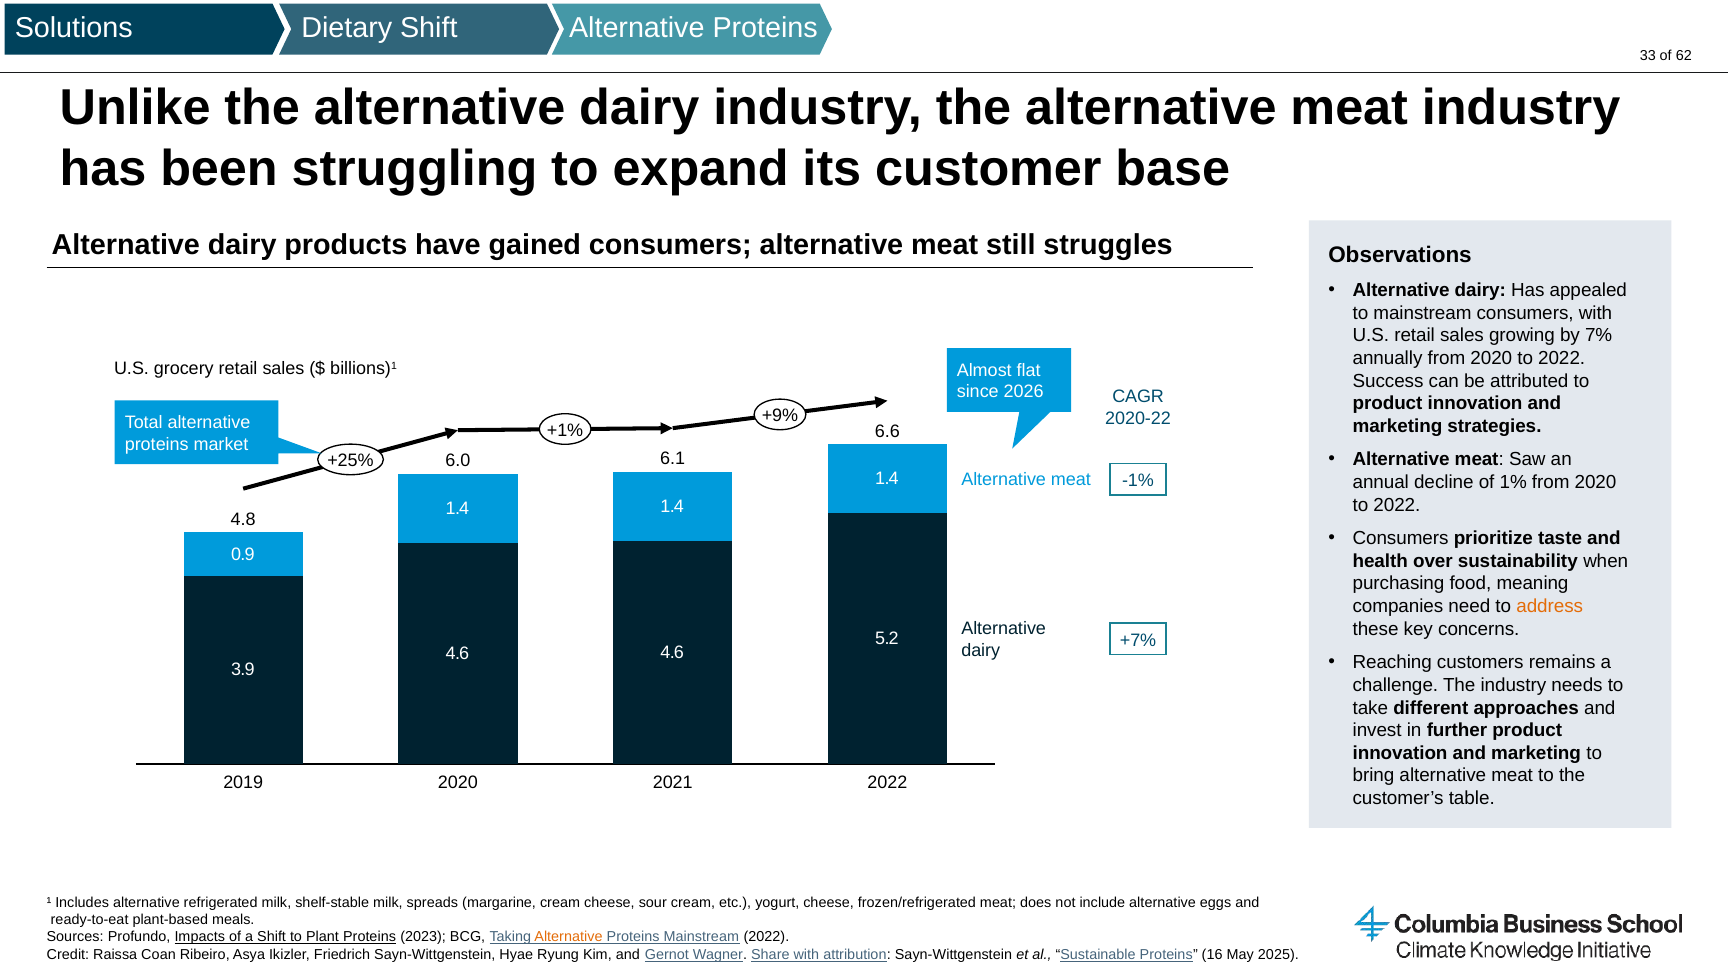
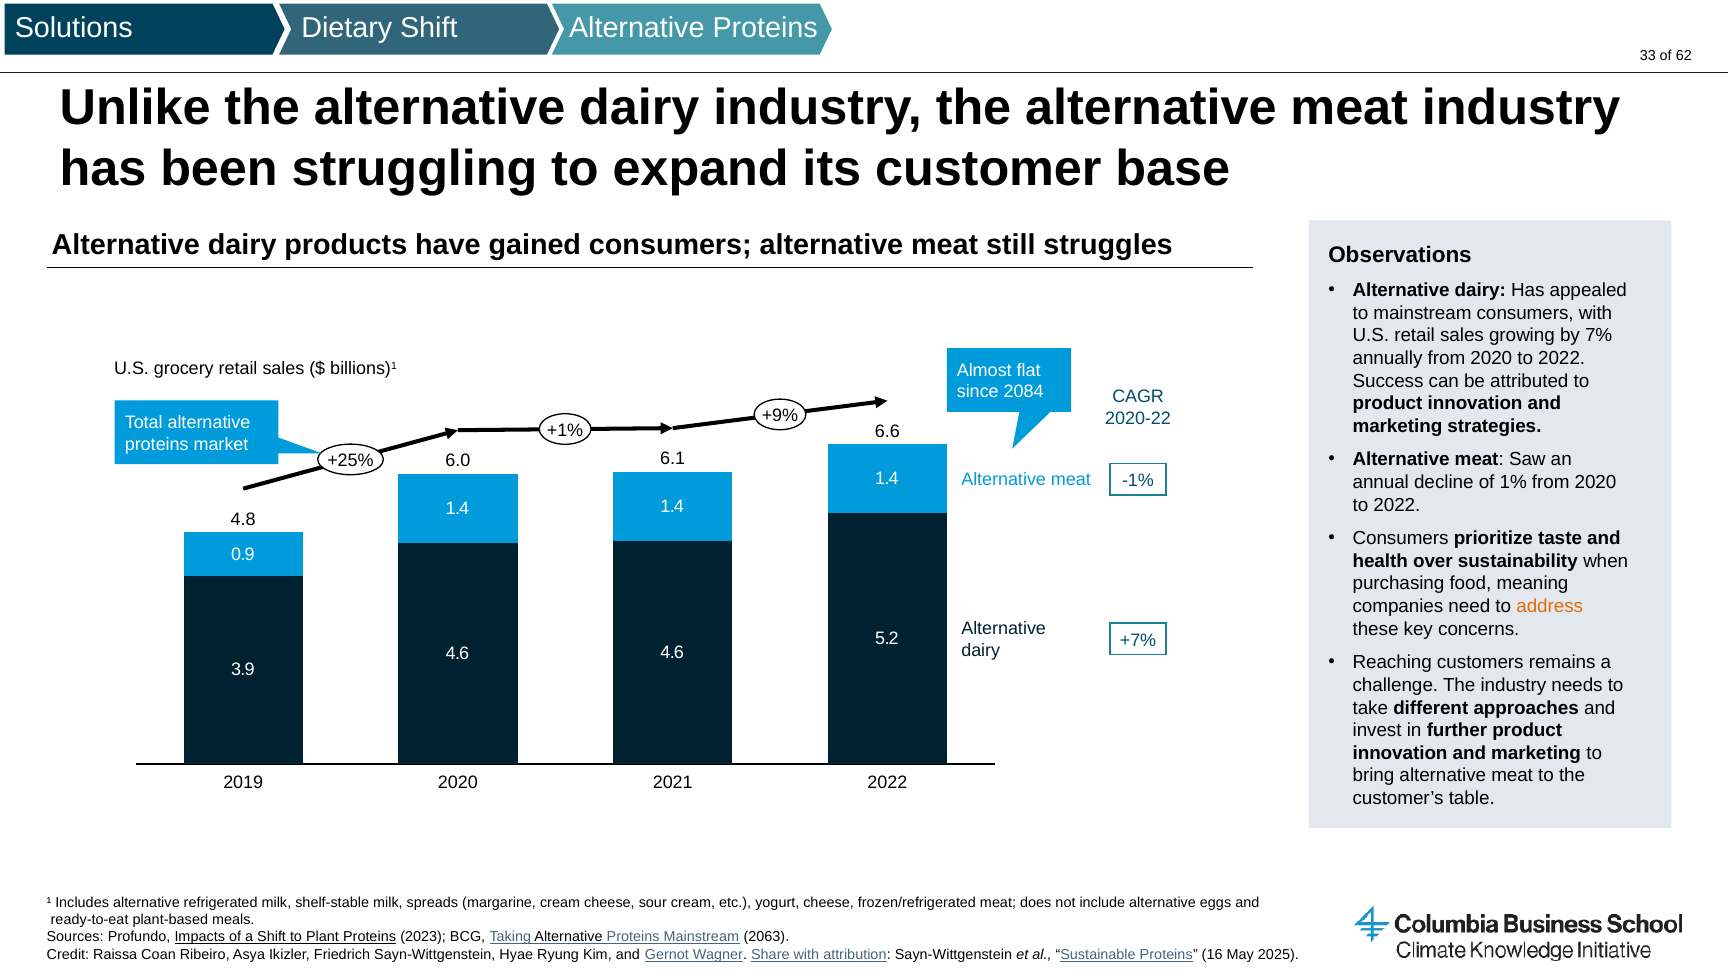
2026: 2026 -> 2084
Alternative at (568, 937) colour: orange -> black
Mainstream 2022: 2022 -> 2063
